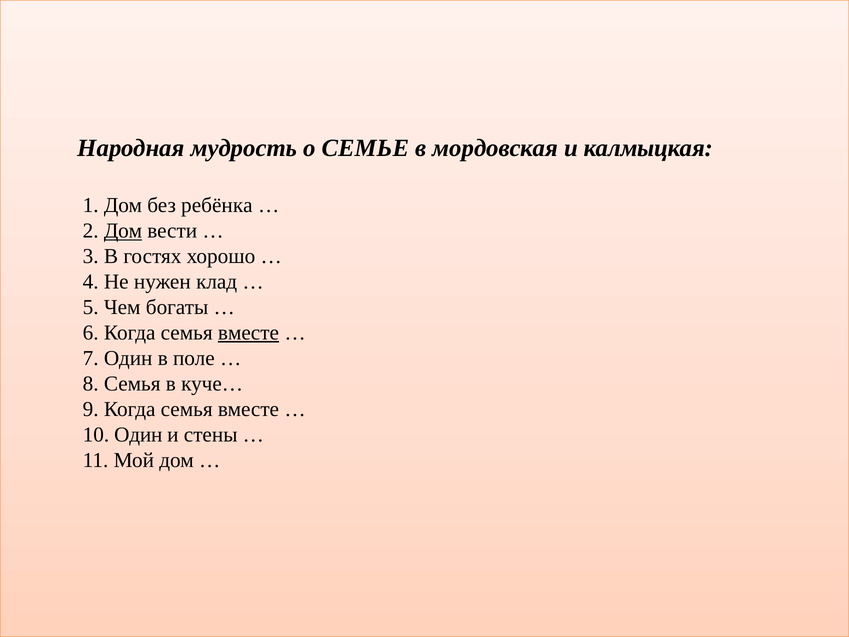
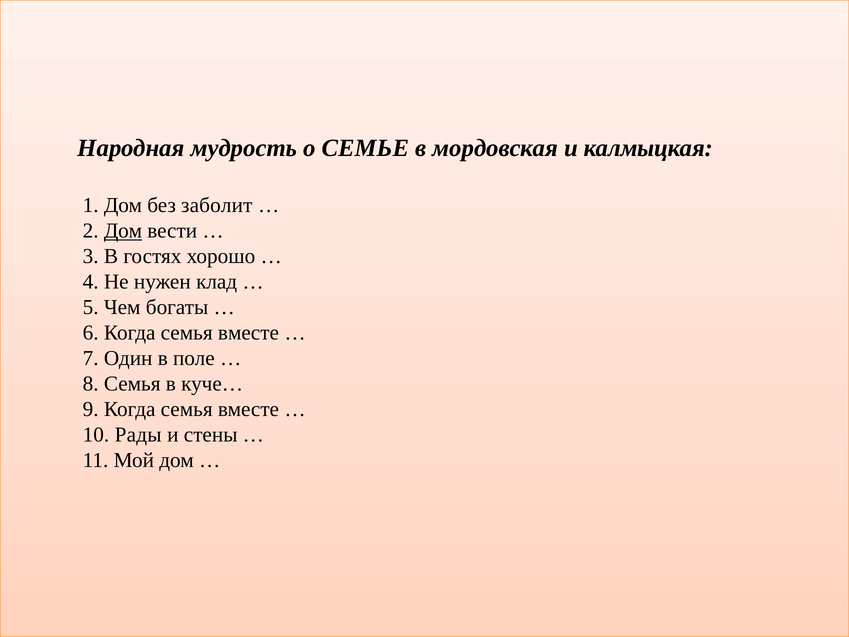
ребёнка: ребёнка -> заболит
вместе at (248, 333) underline: present -> none
10 Один: Один -> Рады
